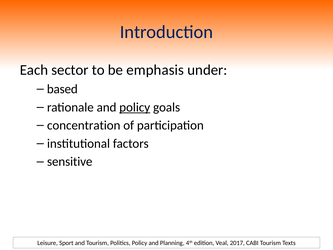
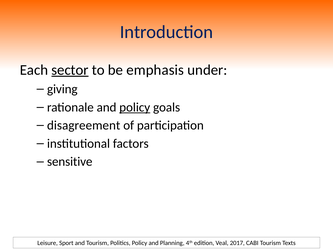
sector underline: none -> present
based: based -> giving
concentration: concentration -> disagreement
